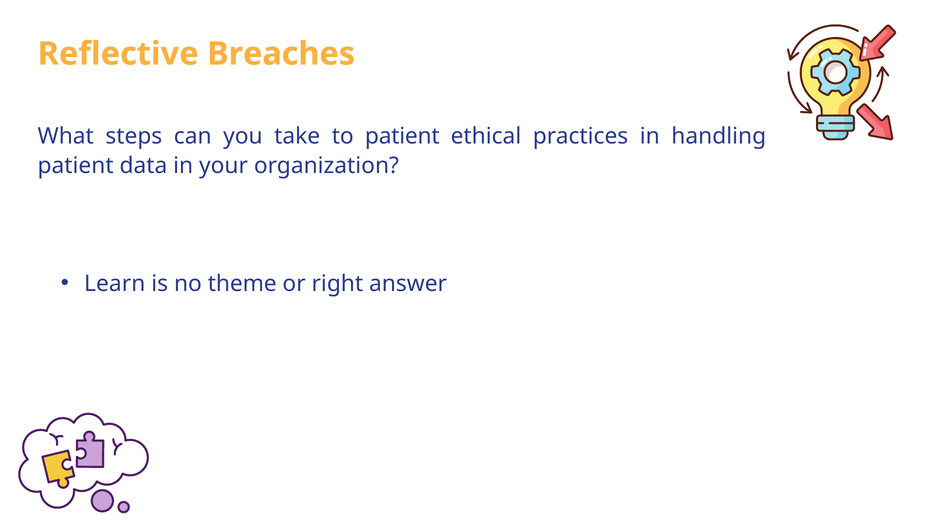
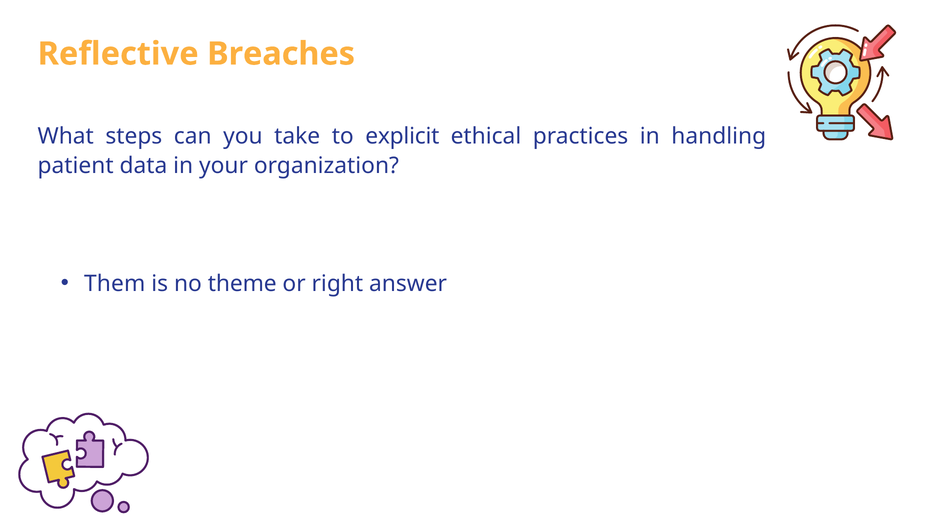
to patient: patient -> explicit
Learn: Learn -> Them
